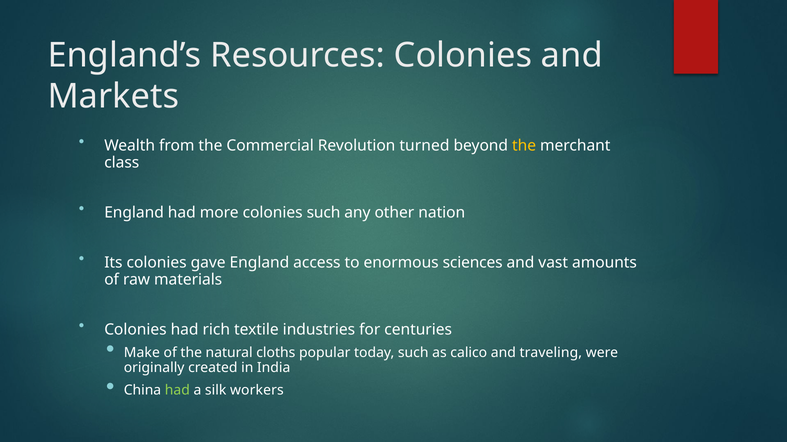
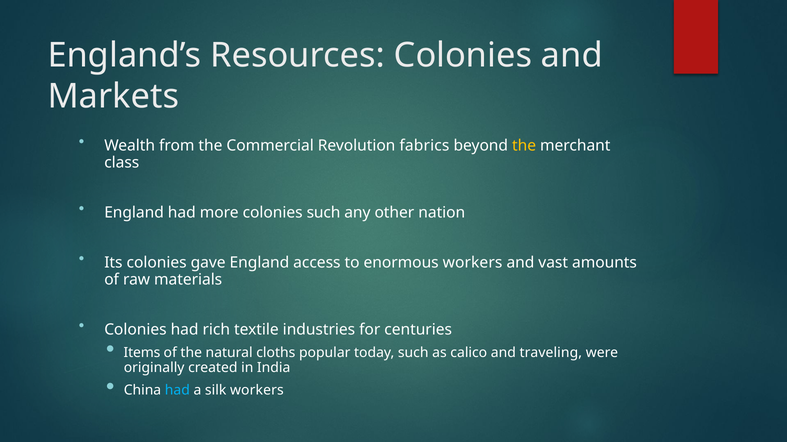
turned: turned -> fabrics
enormous sciences: sciences -> workers
Make: Make -> Items
had at (177, 391) colour: light green -> light blue
